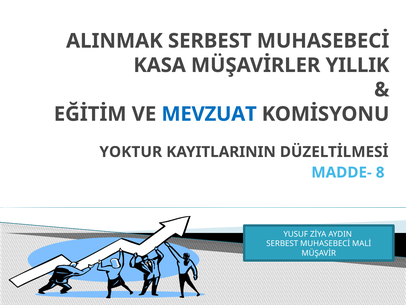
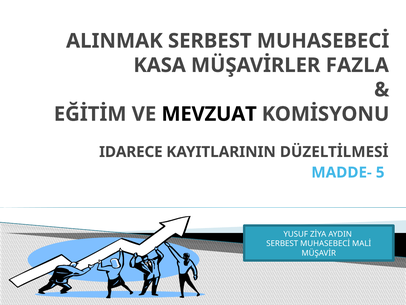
YILLIK: YILLIK -> FAZLA
MEVZUAT colour: blue -> black
YOKTUR: YOKTUR -> IDARECE
8: 8 -> 5
